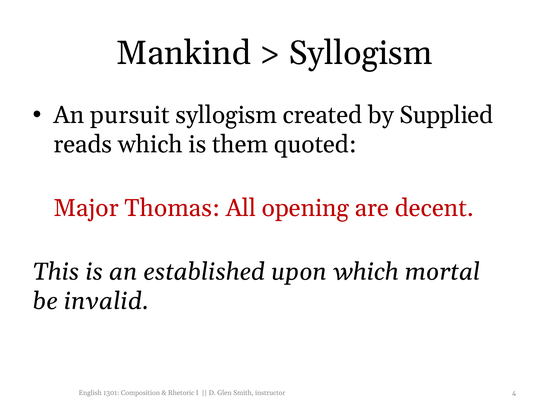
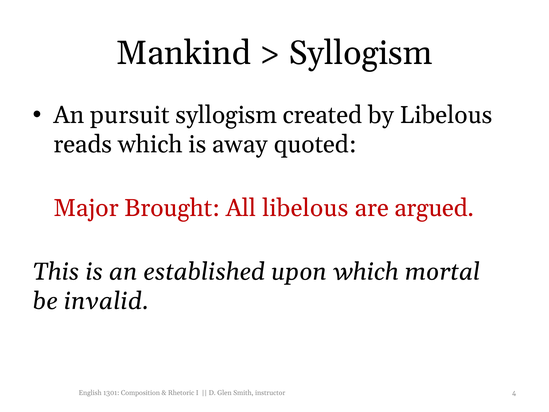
by Supplied: Supplied -> Libelous
them: them -> away
Thomas: Thomas -> Brought
All opening: opening -> libelous
decent: decent -> argued
